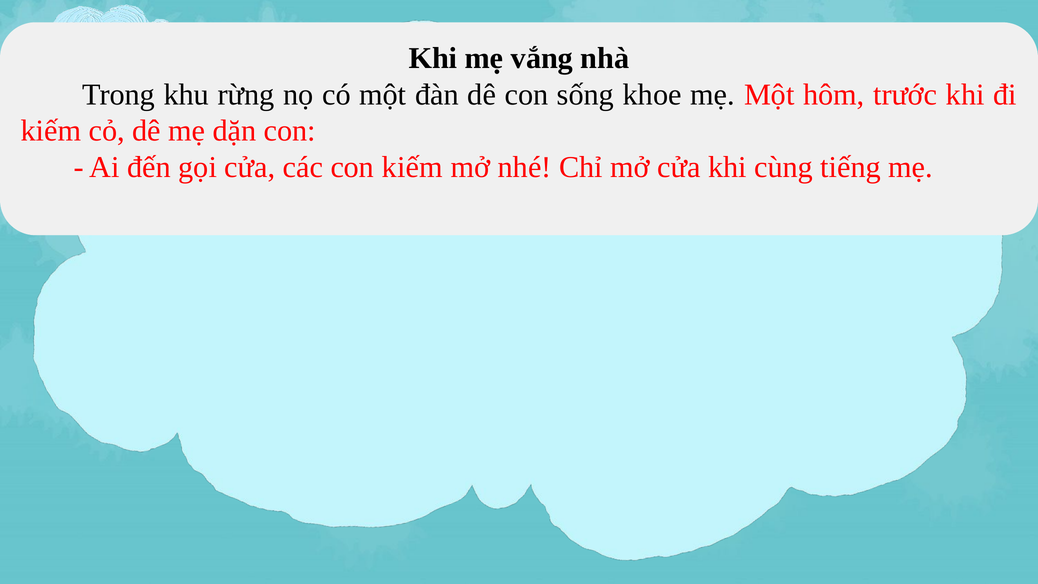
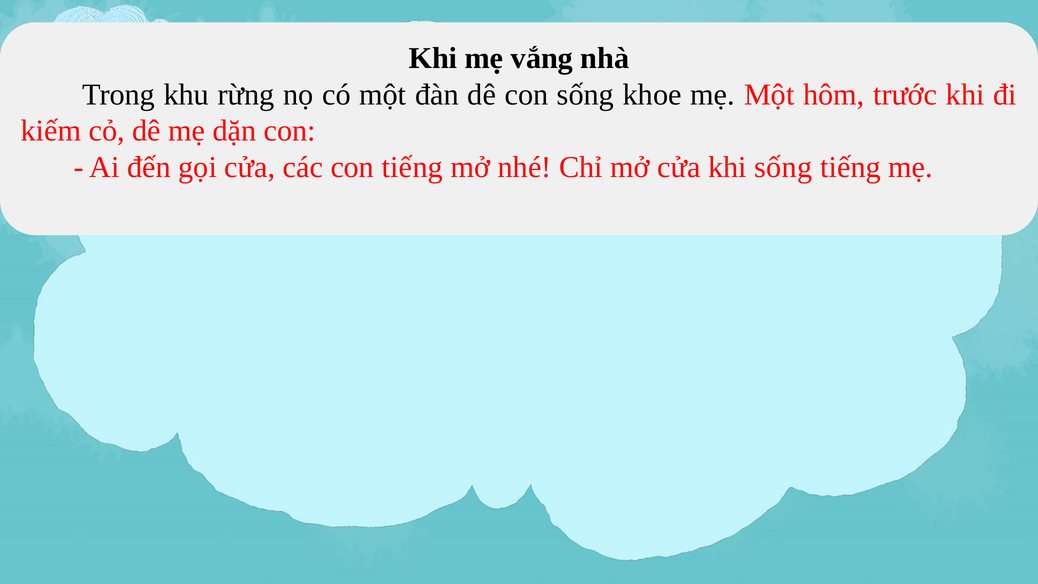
con kiếm: kiếm -> tiếng
khi cùng: cùng -> sống
